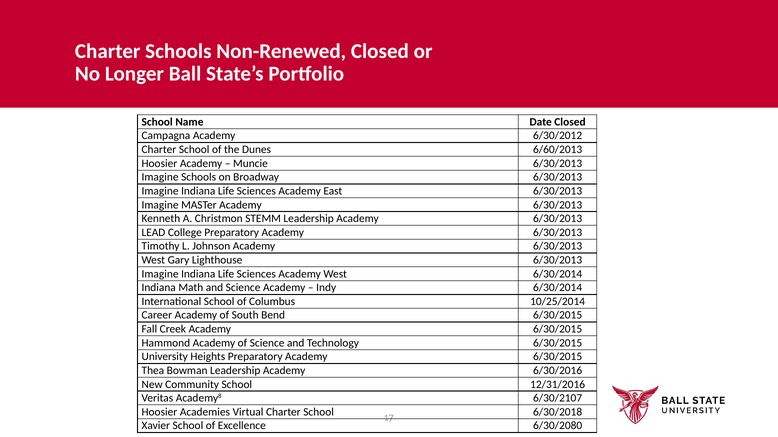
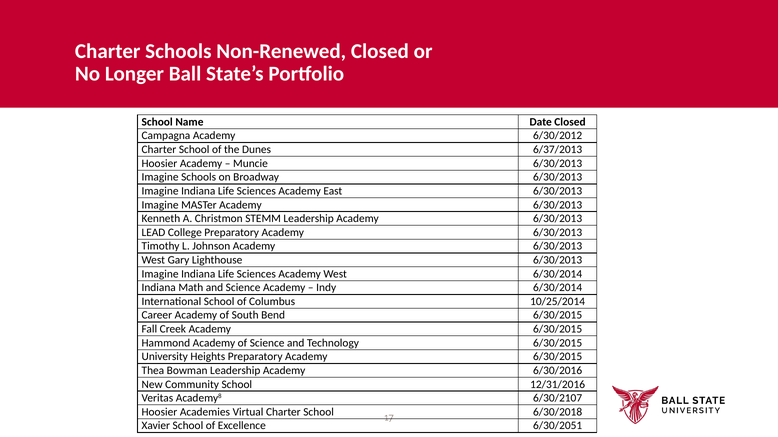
6/60/2013: 6/60/2013 -> 6/37/2013
6/30/2080: 6/30/2080 -> 6/30/2051
